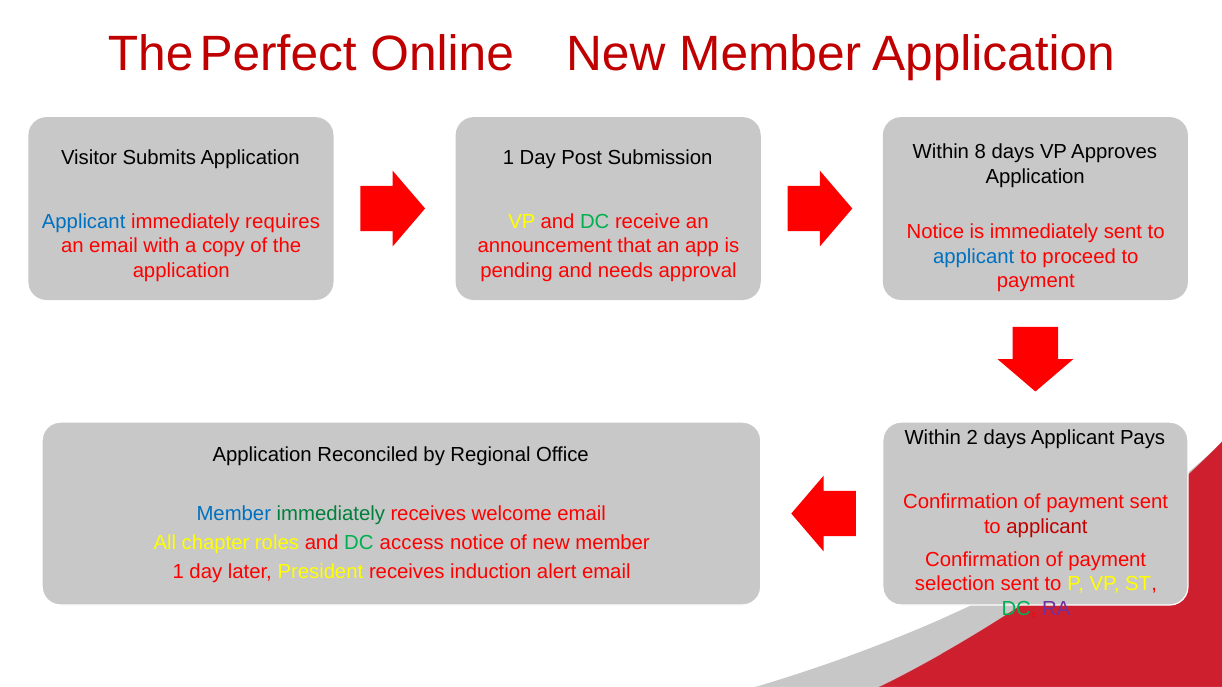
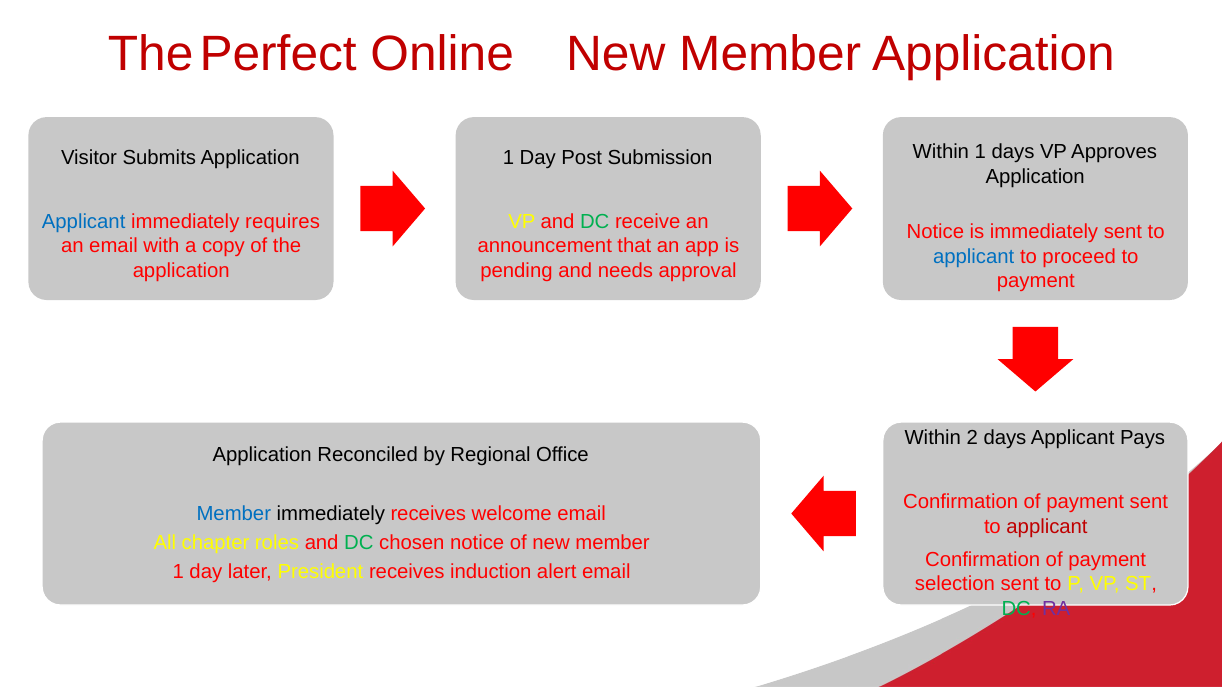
Within 8: 8 -> 1
immediately at (331, 514) colour: green -> black
access: access -> chosen
